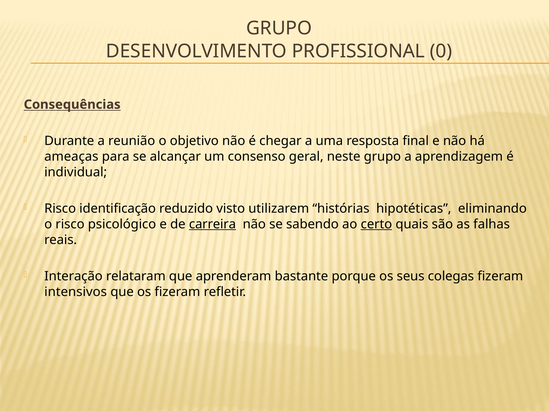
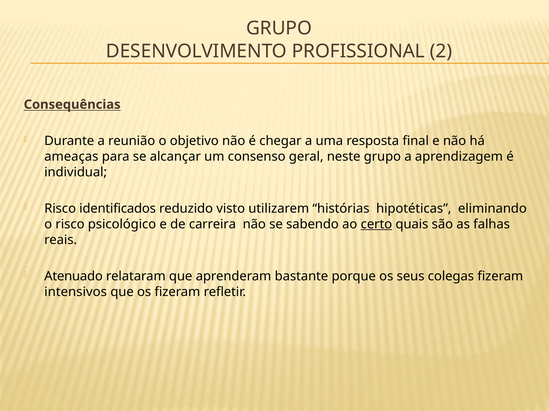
0: 0 -> 2
identificação: identificação -> identificados
carreira underline: present -> none
Interação: Interação -> Atenuado
